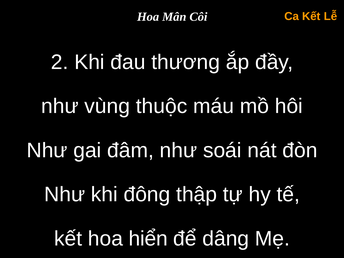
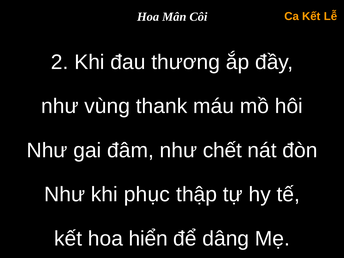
thuộc: thuộc -> thank
soái: soái -> chết
đông: đông -> phục
